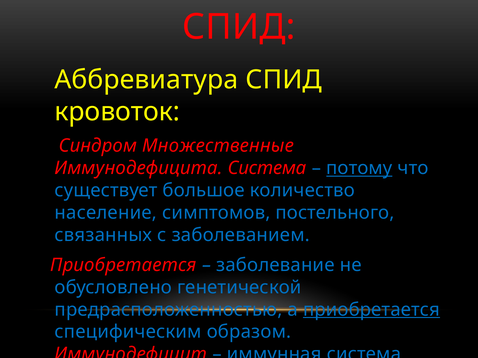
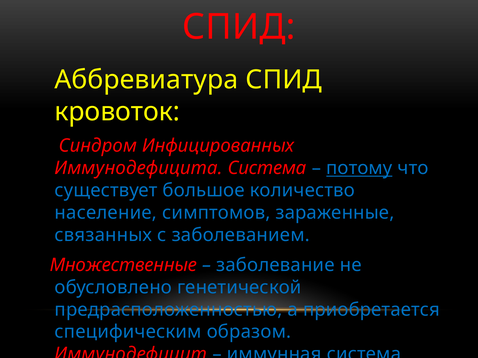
Множественные: Множественные -> Инфицированных
постельного: постельного -> зараженные
Приобретается at (123, 265): Приобретается -> Множественные
приобретается at (372, 310) underline: present -> none
